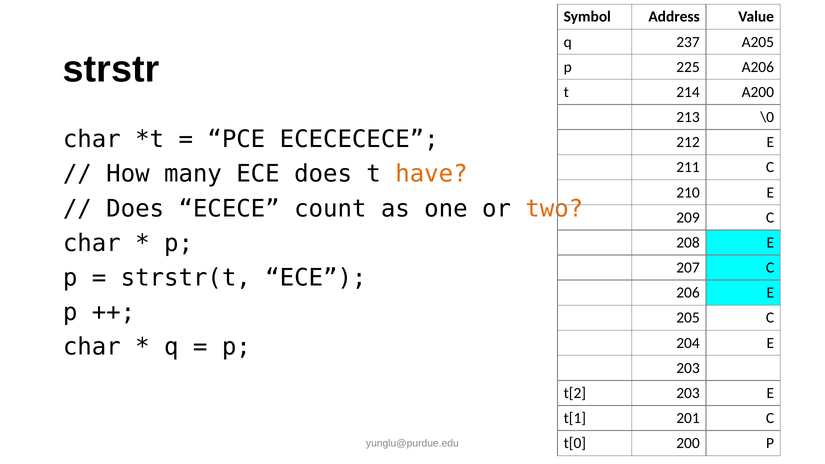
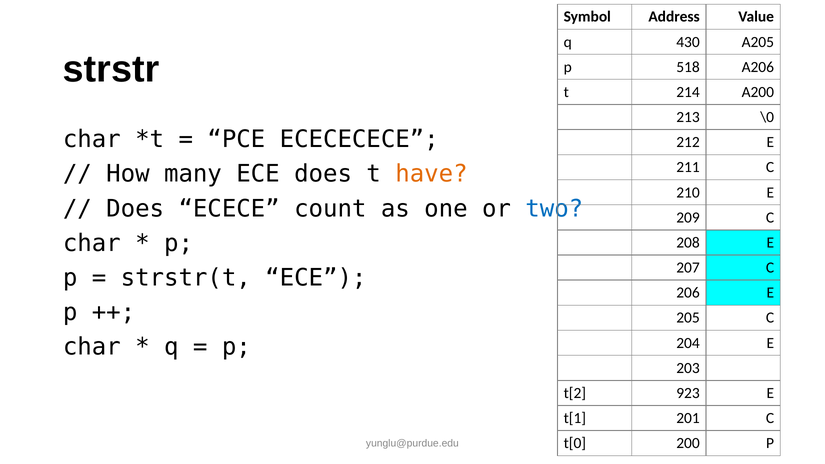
237: 237 -> 430
225: 225 -> 518
two colour: orange -> blue
t[2 203: 203 -> 923
